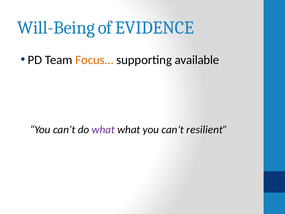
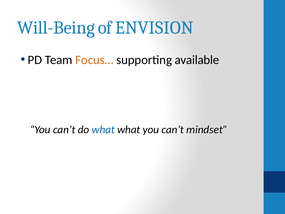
EVIDENCE: EVIDENCE -> ENVISION
what at (103, 129) colour: purple -> blue
resilient: resilient -> mindset
